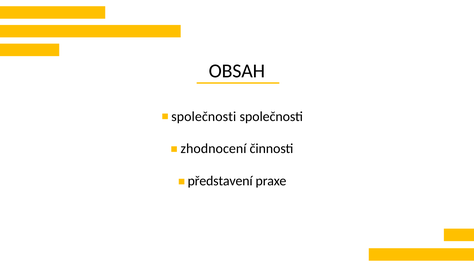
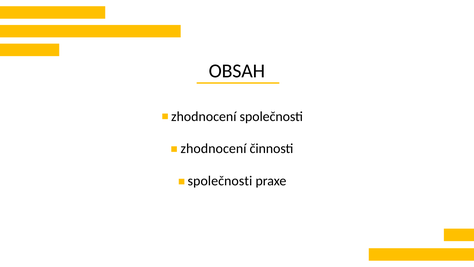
společnosti at (204, 116): společnosti -> zhodnocení
představení at (220, 181): představení -> společnosti
